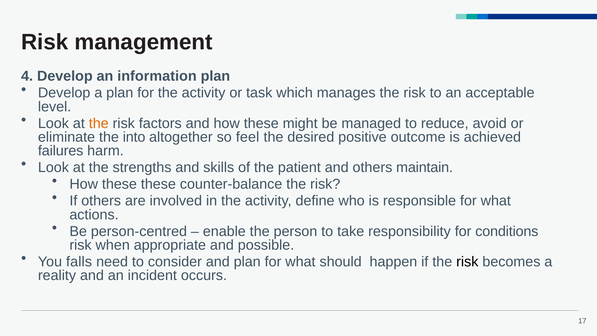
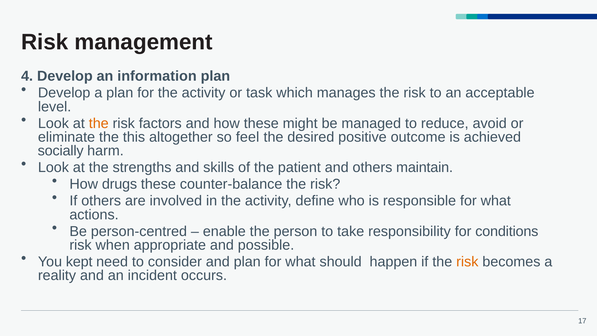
into: into -> this
failures: failures -> socially
these at (119, 184): these -> drugs
falls: falls -> kept
risk at (467, 262) colour: black -> orange
